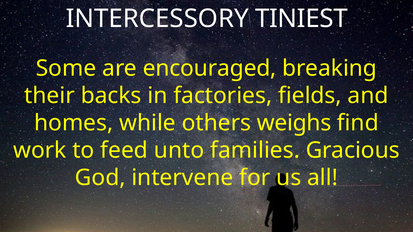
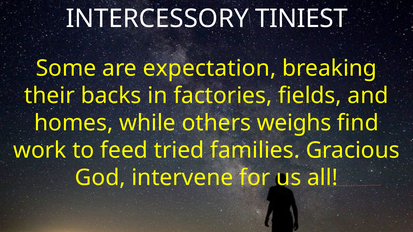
encouraged: encouraged -> expectation
unto: unto -> tried
